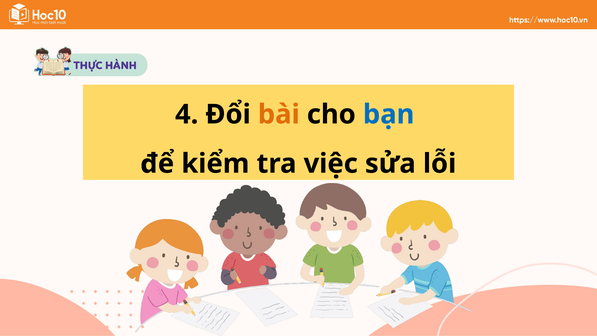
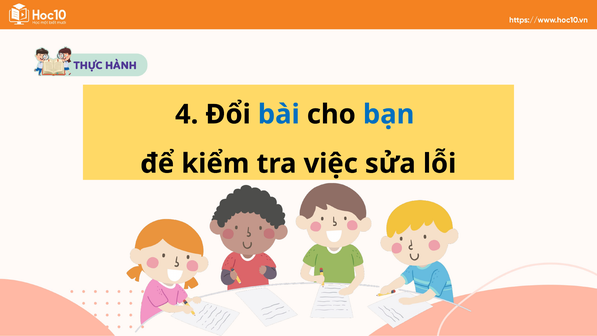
bài colour: orange -> blue
